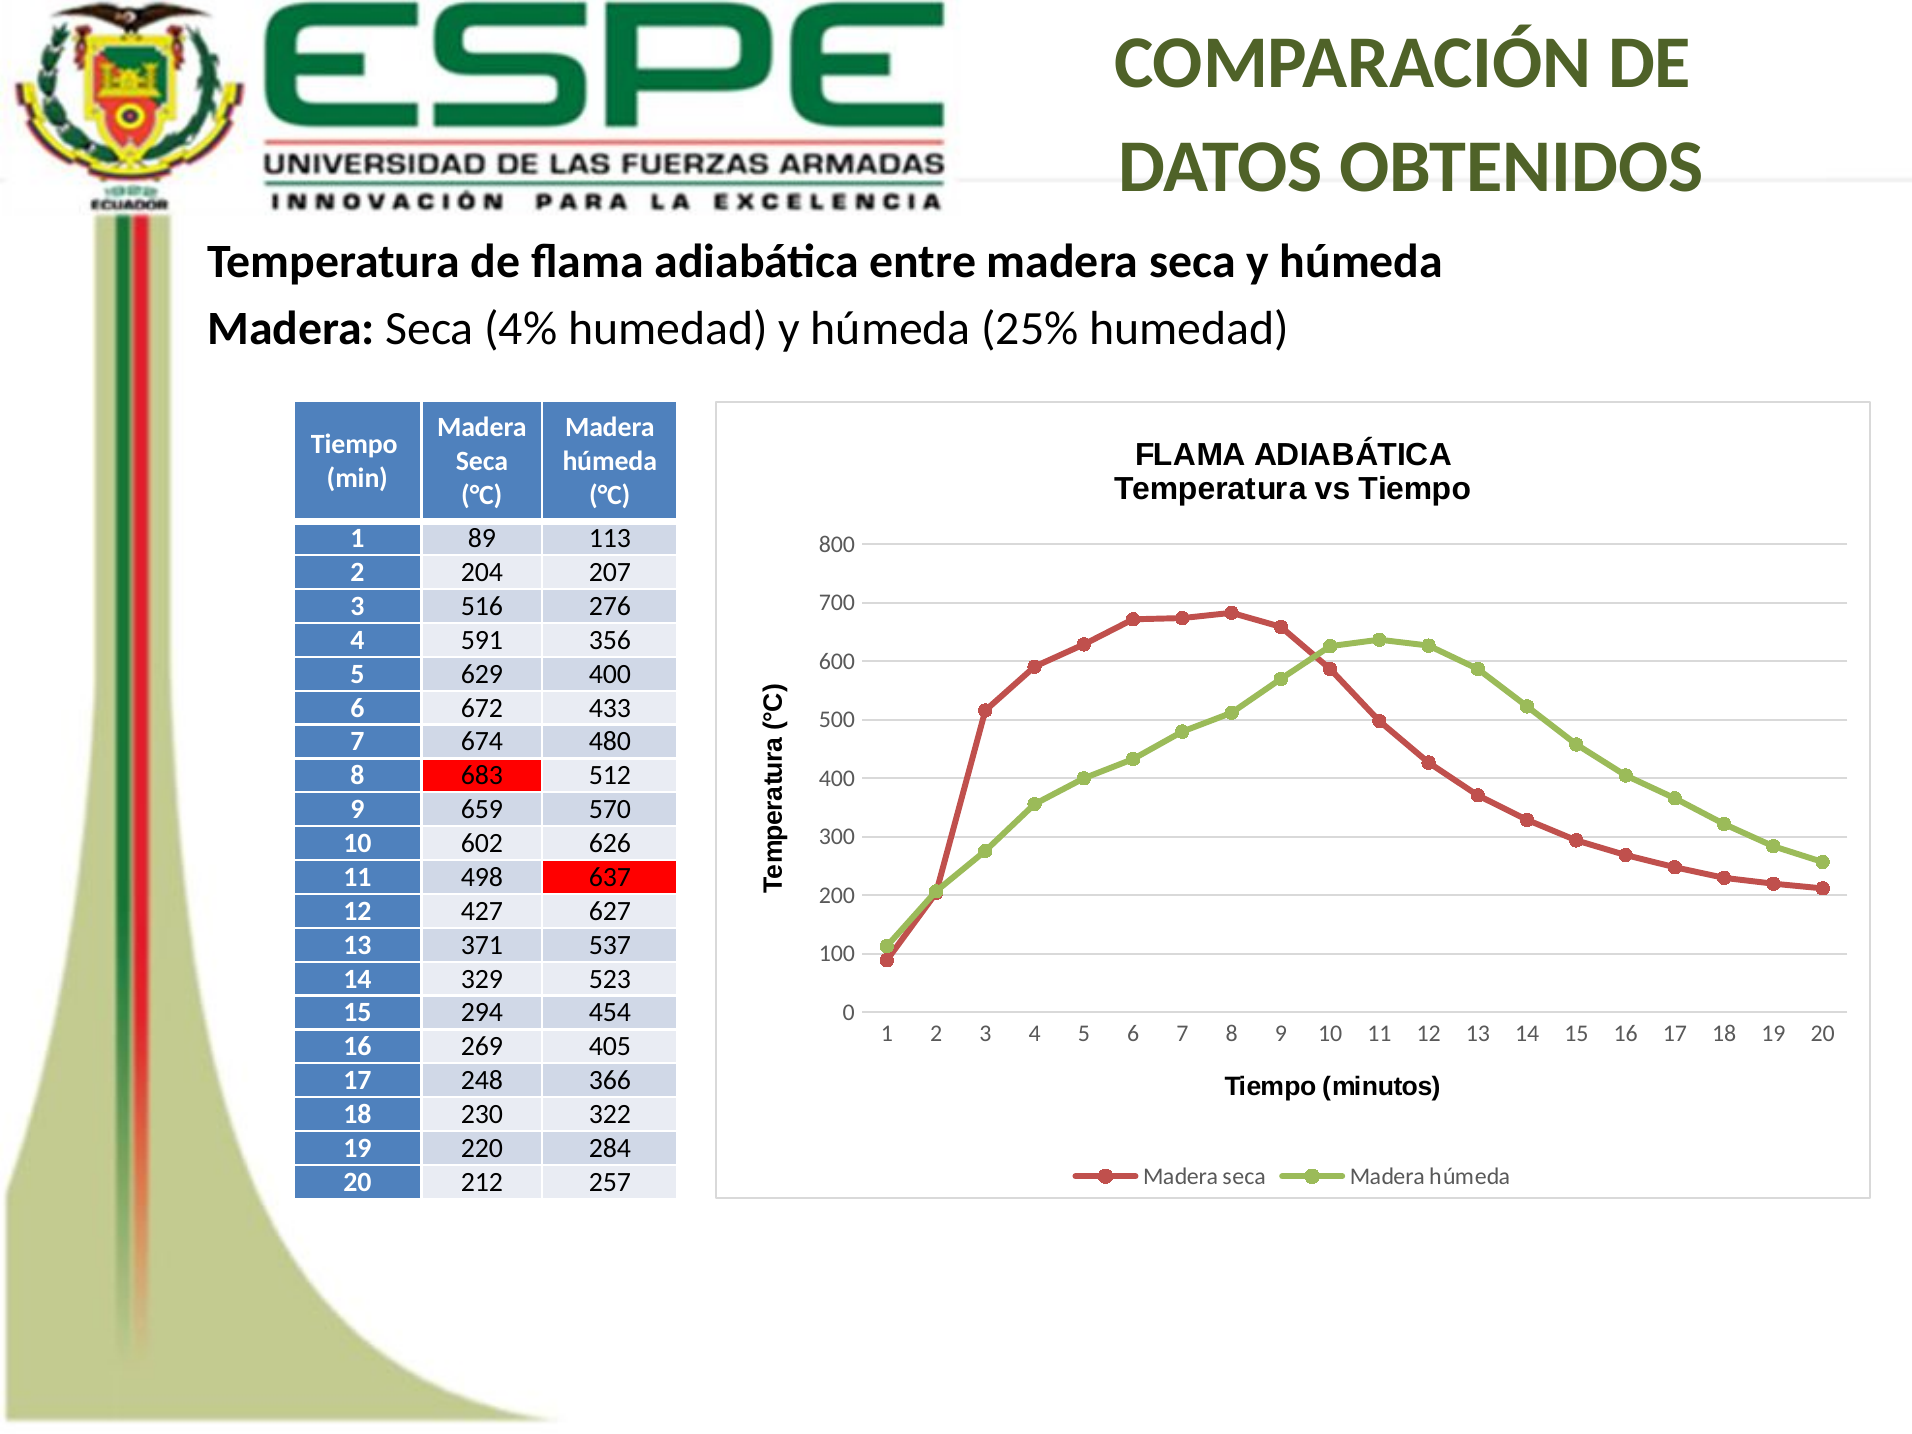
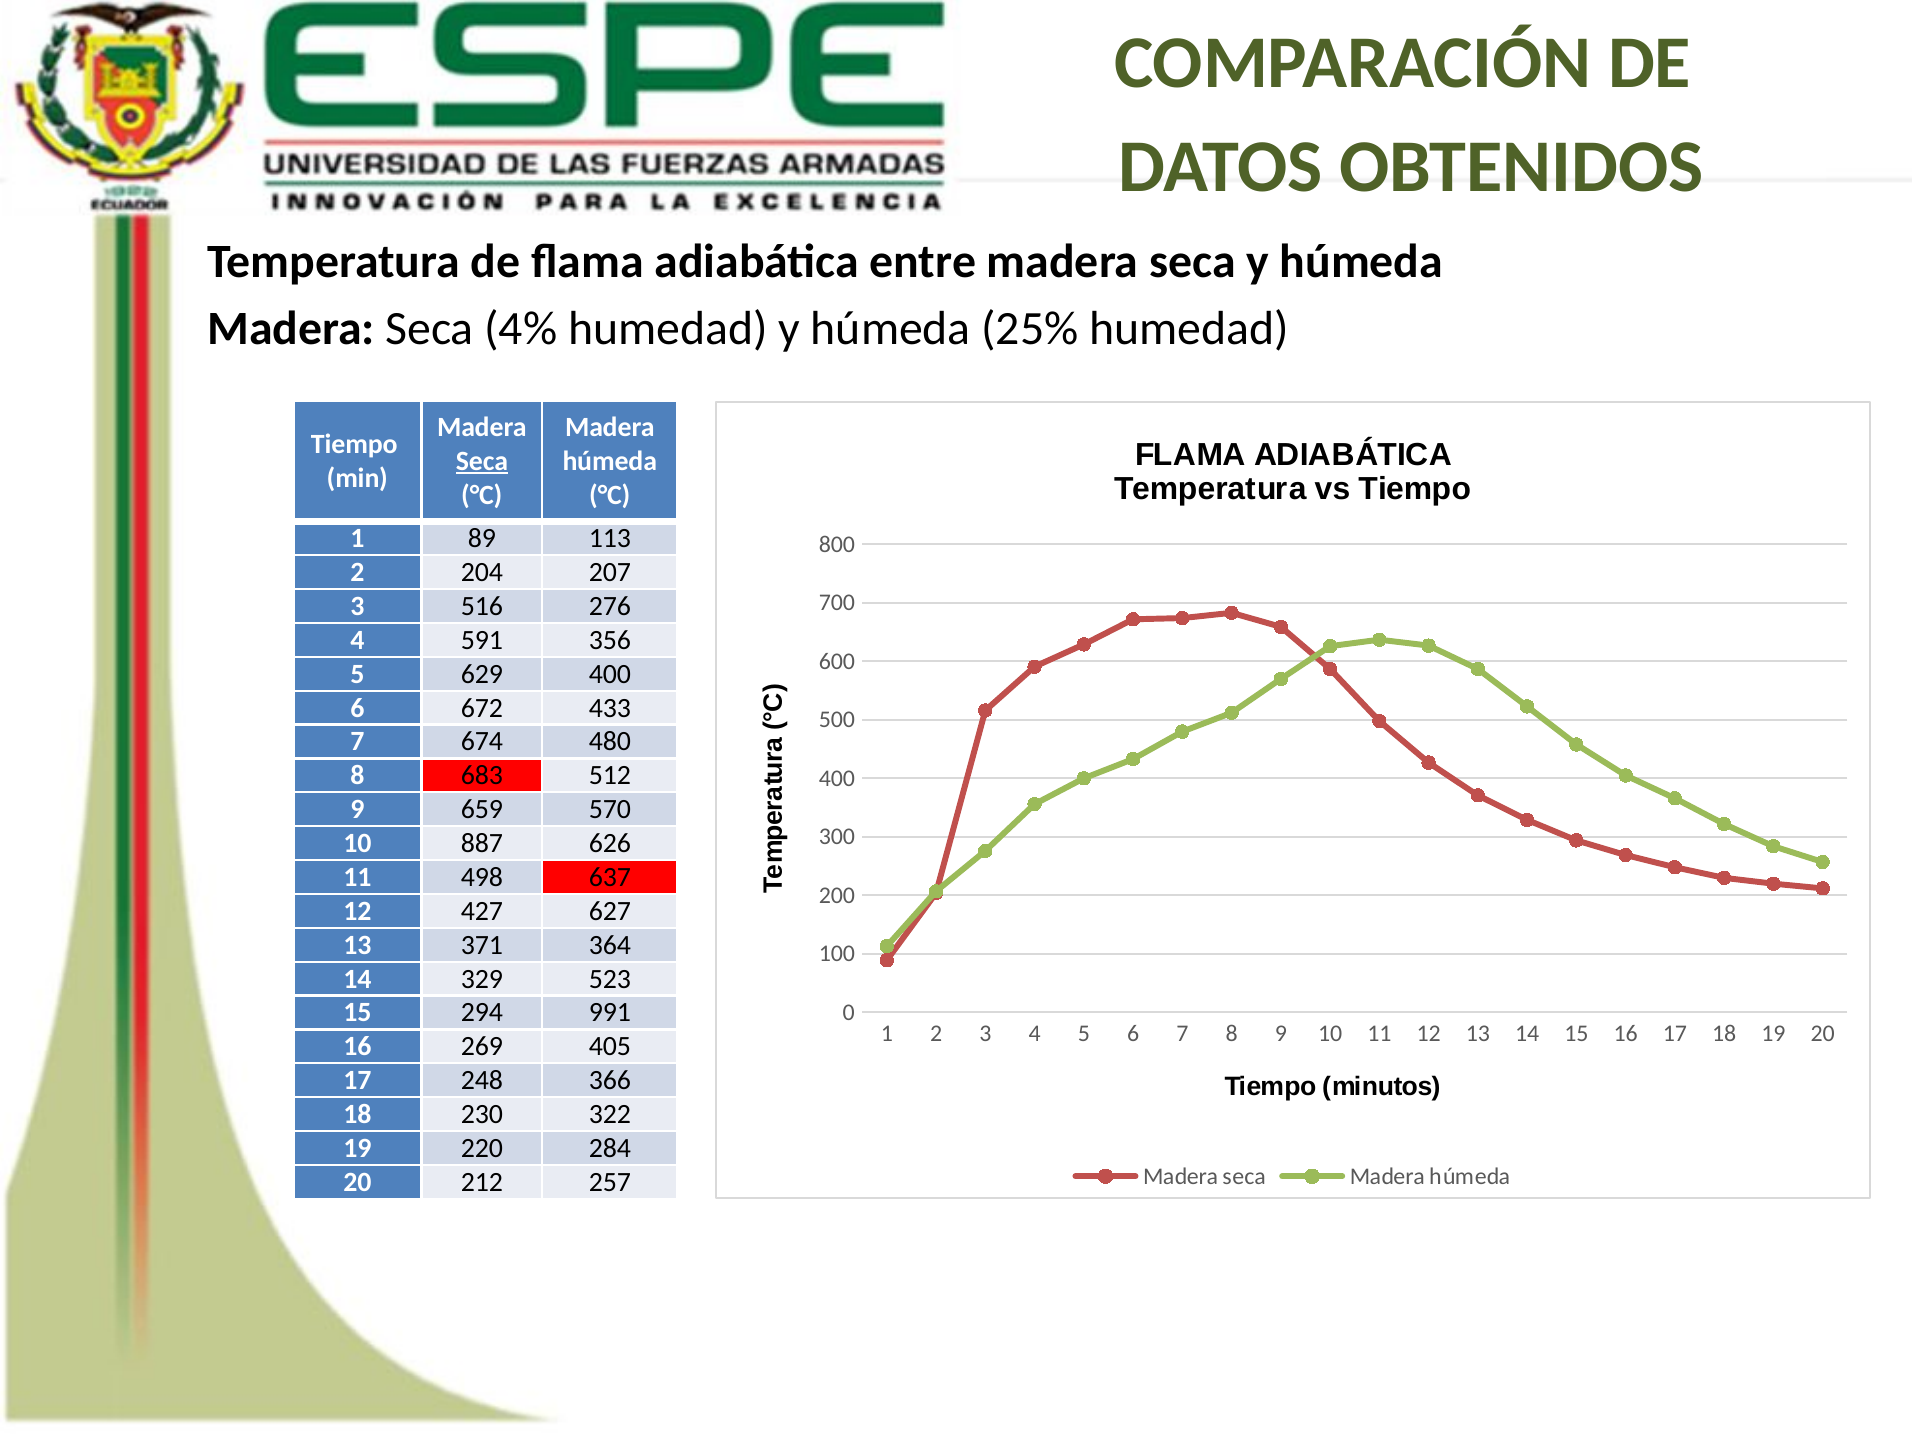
Seca at (482, 461) underline: none -> present
602: 602 -> 887
537: 537 -> 364
454: 454 -> 991
